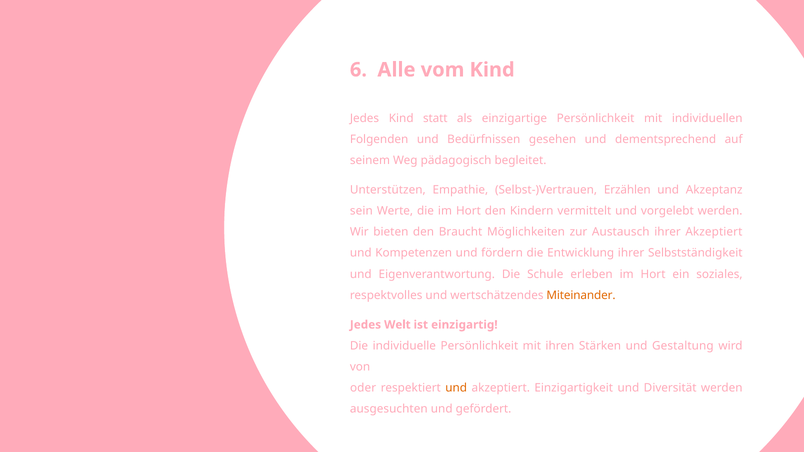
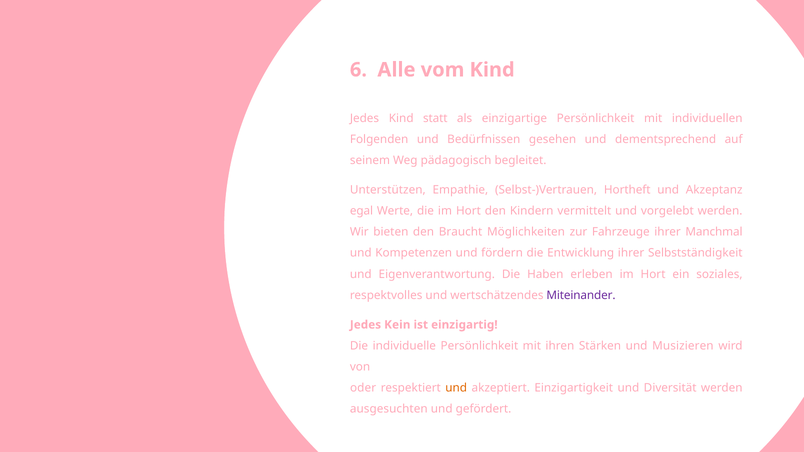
Erzählen: Erzählen -> Hortheft
sein: sein -> egal
Austausch: Austausch -> Fahrzeuge
ihrer Akzeptiert: Akzeptiert -> Manchmal
Schule: Schule -> Haben
Miteinander colour: orange -> purple
Welt: Welt -> Kein
Gestaltung: Gestaltung -> Musizieren
